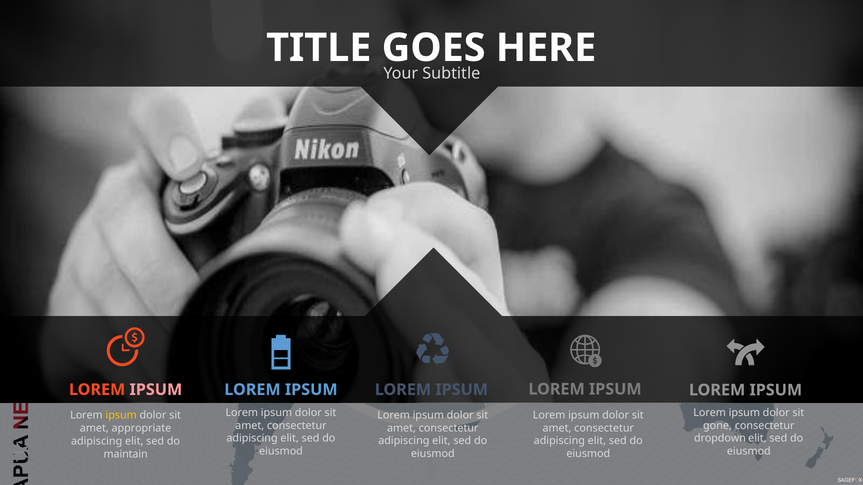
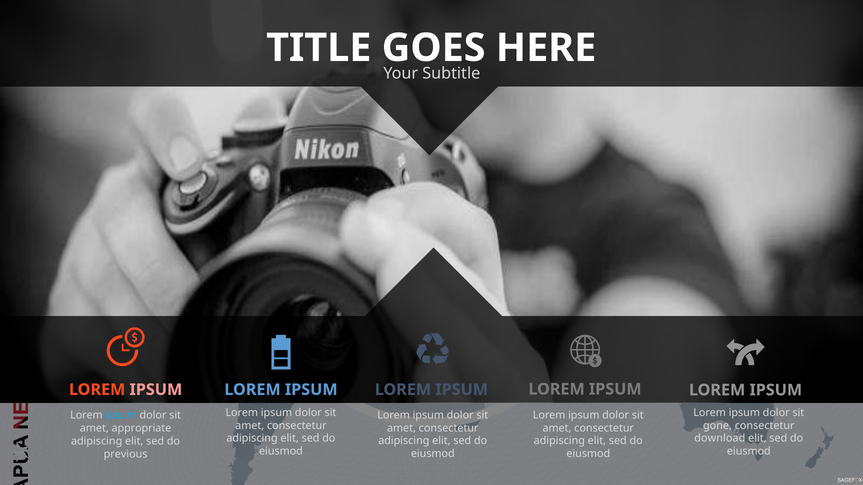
ipsum at (121, 416) colour: yellow -> light blue
dropdown: dropdown -> download
maintain: maintain -> previous
